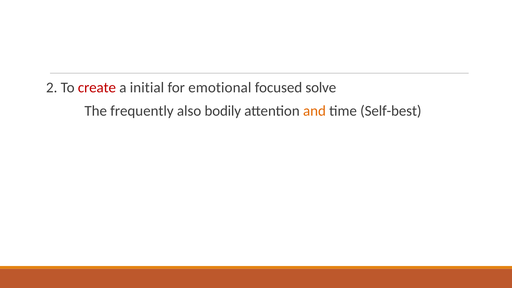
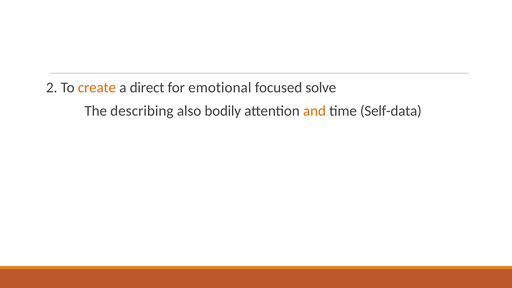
create colour: red -> orange
initial: initial -> direct
frequently: frequently -> describing
Self-best: Self-best -> Self-data
